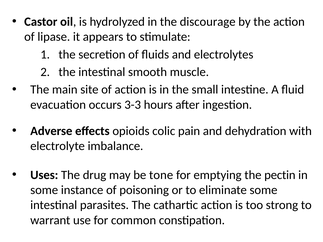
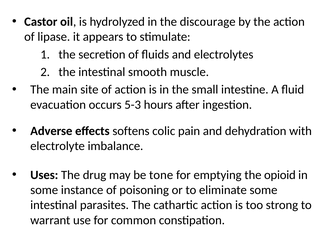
3-3: 3-3 -> 5-3
opioids: opioids -> softens
pectin: pectin -> opioid
